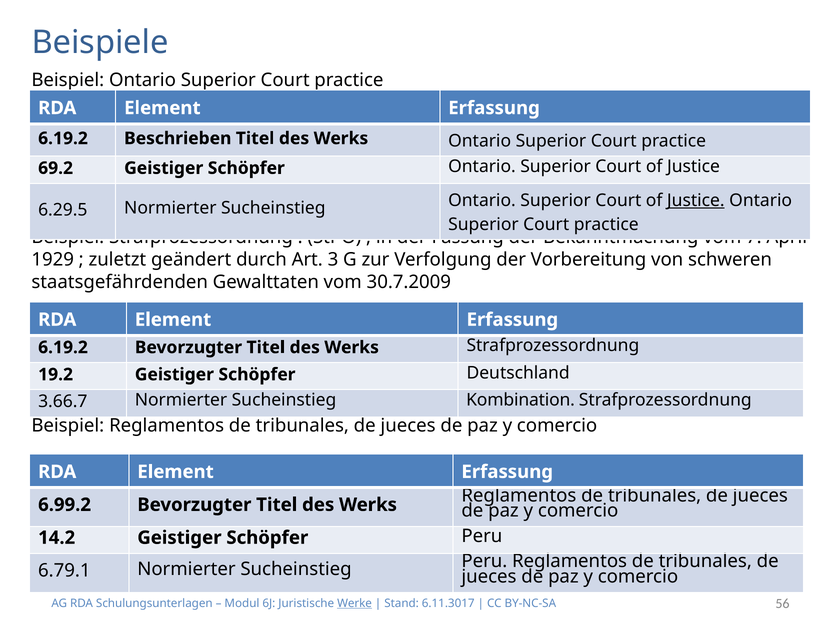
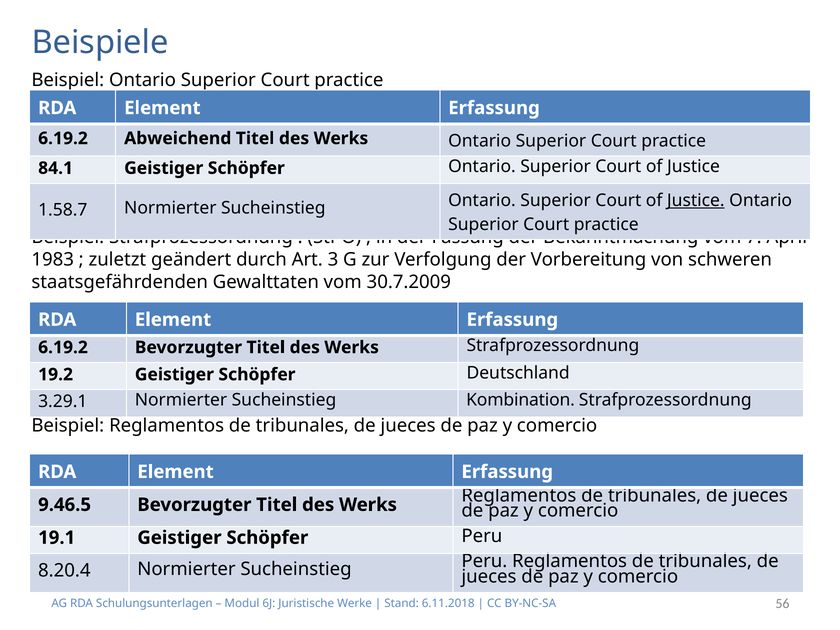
Beschrieben: Beschrieben -> Abweichend
69.2: 69.2 -> 84.1
6.29.5: 6.29.5 -> 1.58.7
1929: 1929 -> 1983
3.66.7: 3.66.7 -> 3.29.1
6.99.2: 6.99.2 -> 9.46.5
14.2: 14.2 -> 19.1
6.79.1: 6.79.1 -> 8.20.4
Werke underline: present -> none
6.11.3017: 6.11.3017 -> 6.11.2018
